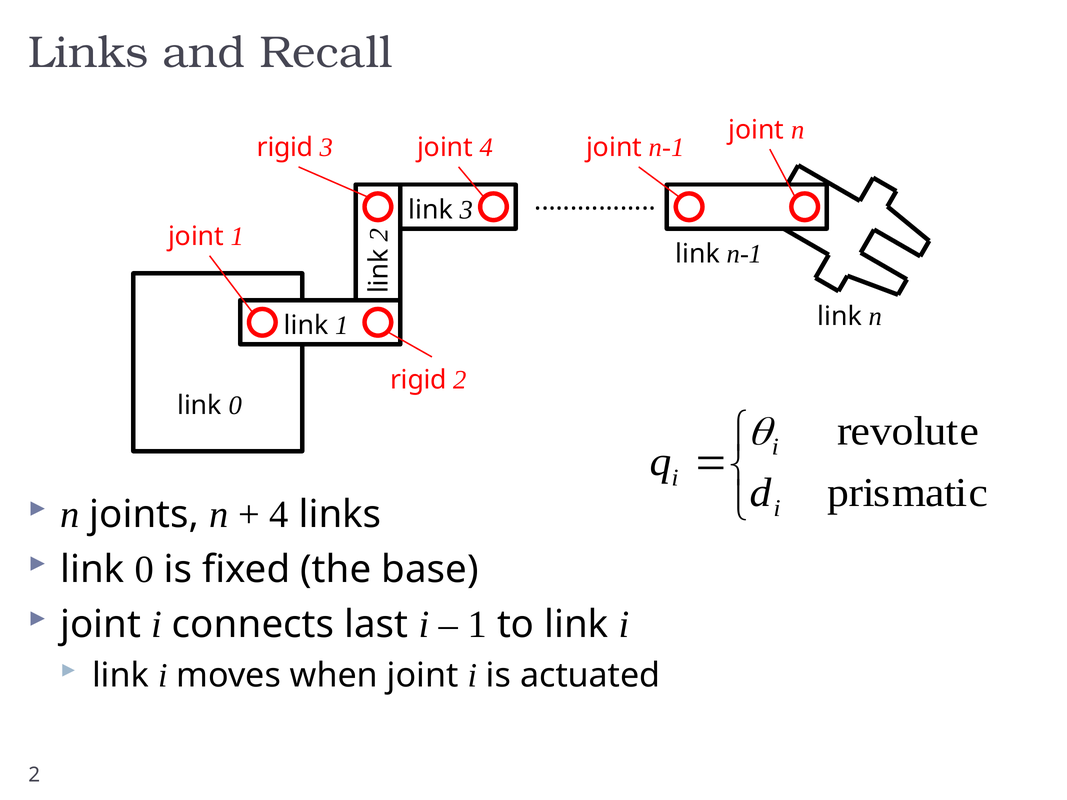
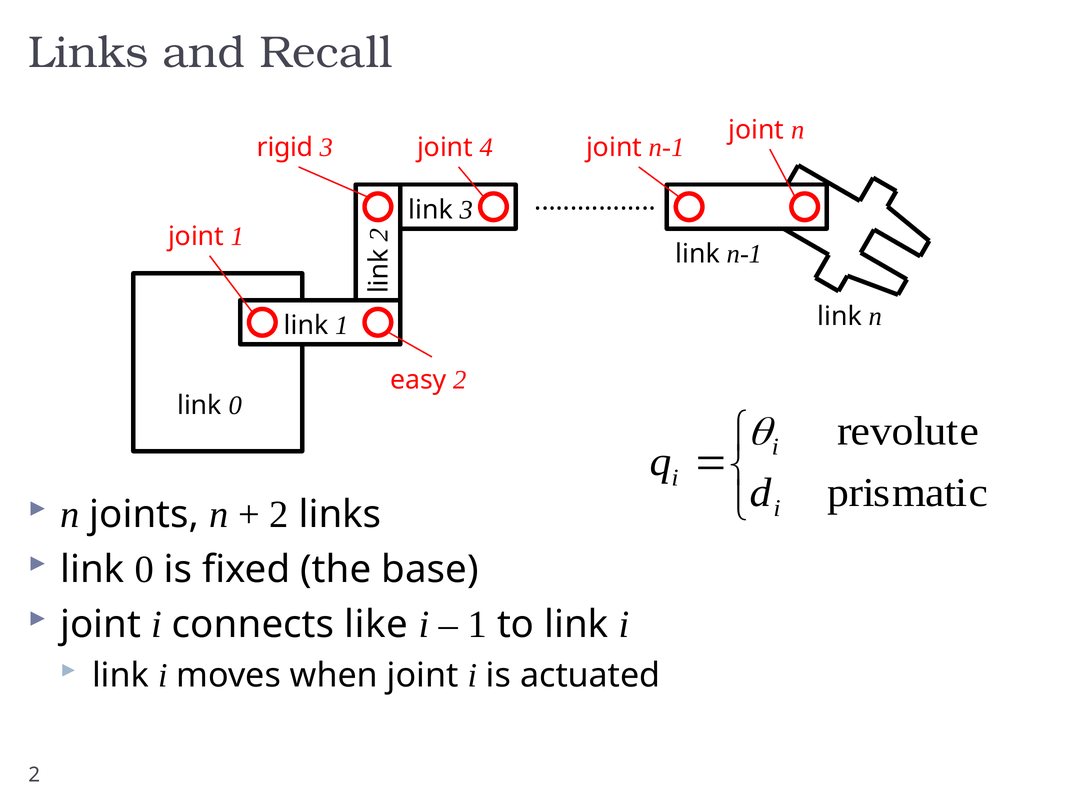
rigid at (418, 380): rigid -> easy
4 at (279, 515): 4 -> 2
last: last -> like
